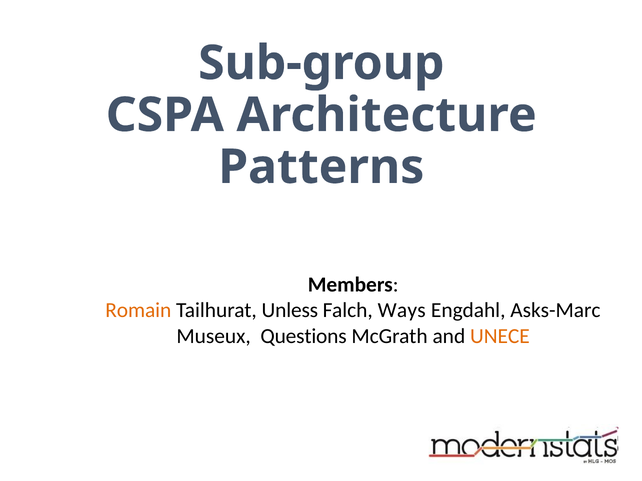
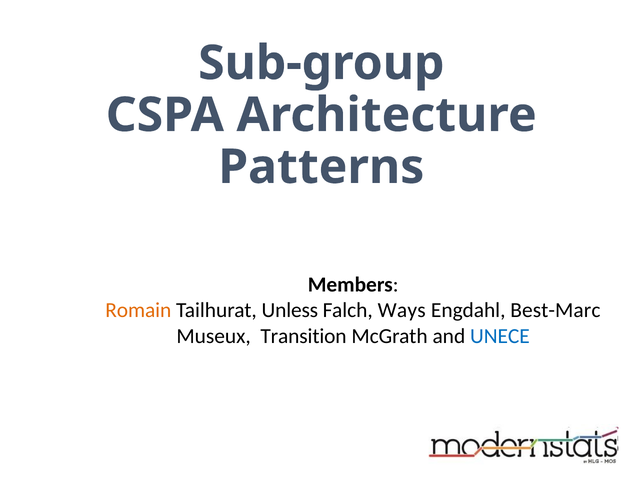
Asks-Marc: Asks-Marc -> Best-Marc
Questions: Questions -> Transition
UNECE colour: orange -> blue
